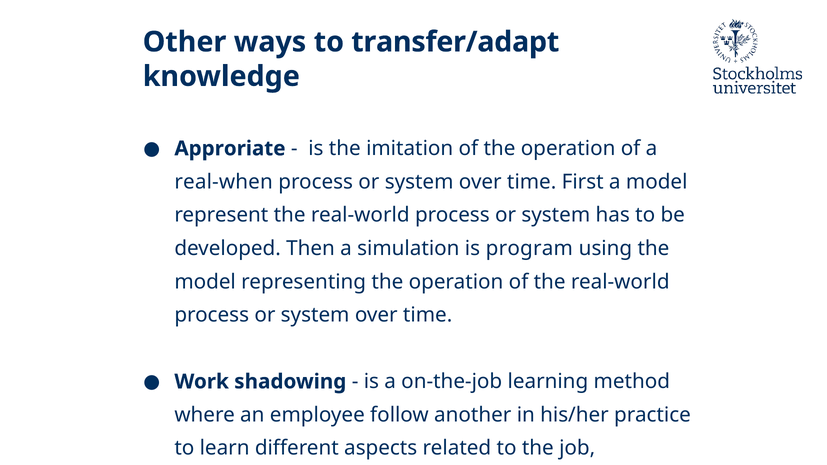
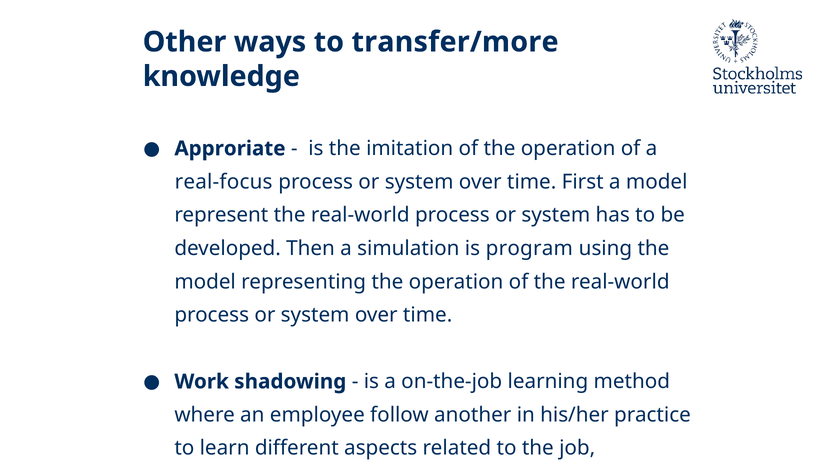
transfer/adapt: transfer/adapt -> transfer/more
real-when: real-when -> real-focus
